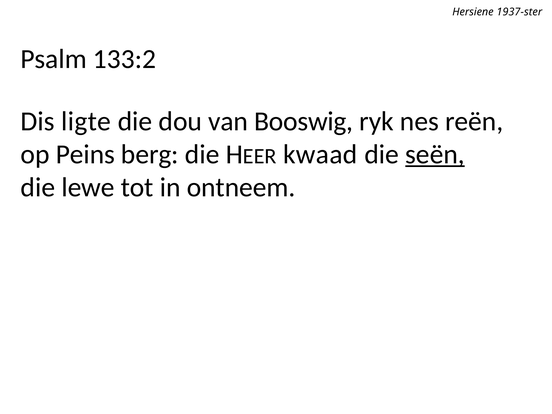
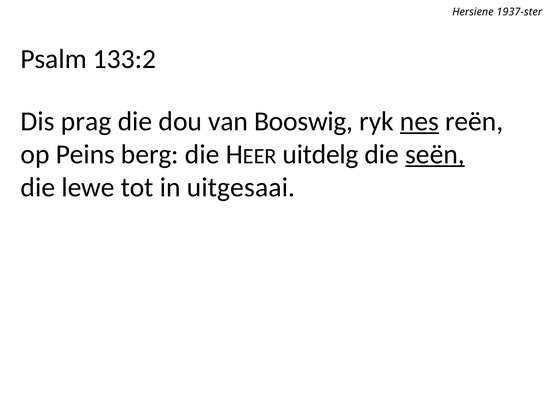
ligte: ligte -> prag
nes underline: none -> present
kwaad: kwaad -> uitdelg
ontneem: ontneem -> uitgesaai
